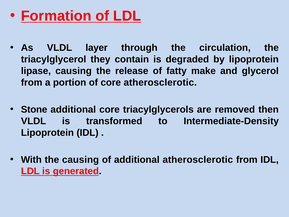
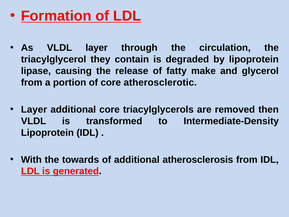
Stone at (34, 109): Stone -> Layer
the causing: causing -> towards
additional atherosclerotic: atherosclerotic -> atherosclerosis
